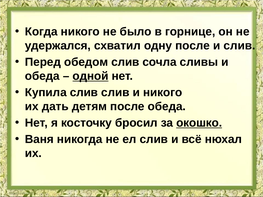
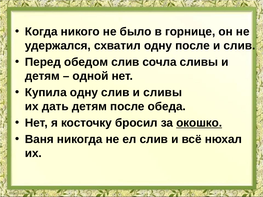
обеда at (42, 76): обеда -> детям
одной underline: present -> none
Купила слив: слив -> одну
и никого: никого -> сливы
